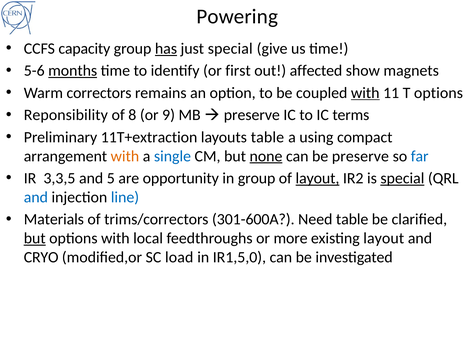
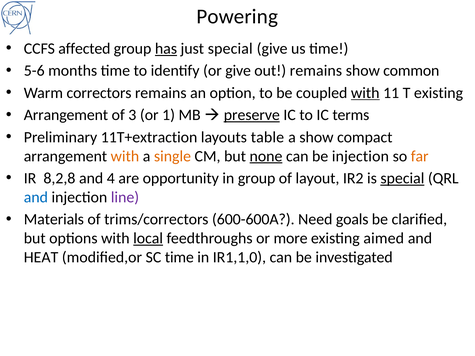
capacity: capacity -> affected
months underline: present -> none
or first: first -> give
out affected: affected -> remains
magnets: magnets -> common
T options: options -> existing
Reponsibility at (66, 115): Reponsibility -> Arrangement
8: 8 -> 3
9: 9 -> 1
preserve at (252, 115) underline: none -> present
a using: using -> show
single colour: blue -> orange
be preserve: preserve -> injection
far colour: blue -> orange
3,3,5: 3,3,5 -> 8,2,8
5: 5 -> 4
layout at (317, 178) underline: present -> none
line colour: blue -> purple
301-600A: 301-600A -> 600-600A
Need table: table -> goals
but at (35, 239) underline: present -> none
local underline: none -> present
existing layout: layout -> aimed
CRYO: CRYO -> HEAT
SC load: load -> time
IR1,5,0: IR1,5,0 -> IR1,1,0
